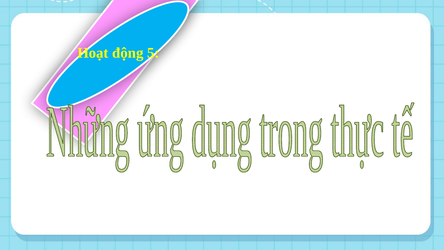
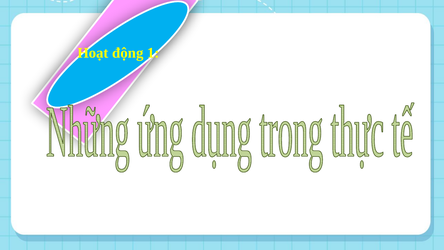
5: 5 -> 1
